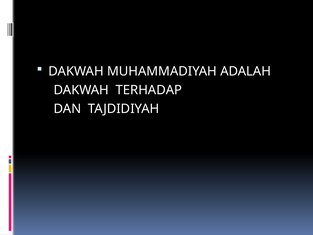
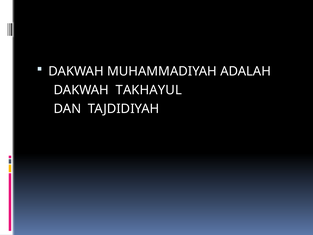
TERHADAP: TERHADAP -> TAKHAYUL
